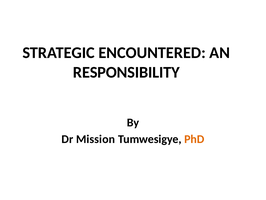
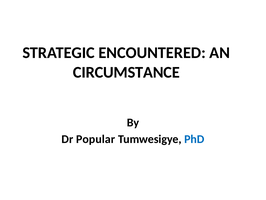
RESPONSIBILITY: RESPONSIBILITY -> CIRCUMSTANCE
Mission: Mission -> Popular
PhD colour: orange -> blue
